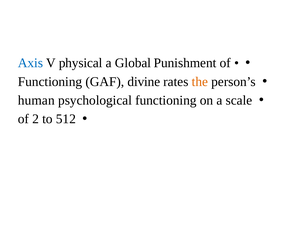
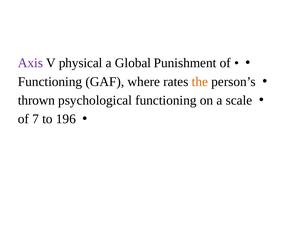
Axis colour: blue -> purple
divine: divine -> where
human: human -> thrown
2: 2 -> 7
512: 512 -> 196
